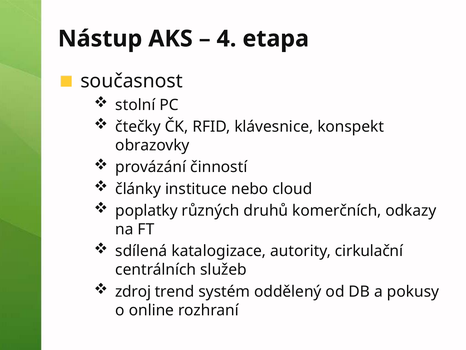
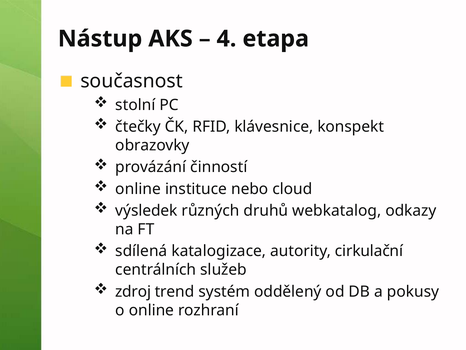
články at (138, 189): články -> online
poplatky: poplatky -> výsledek
komerčních: komerčních -> webkatalog
